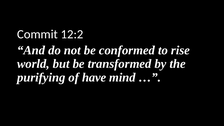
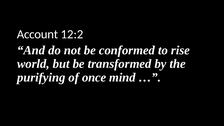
Commit: Commit -> Account
have: have -> once
